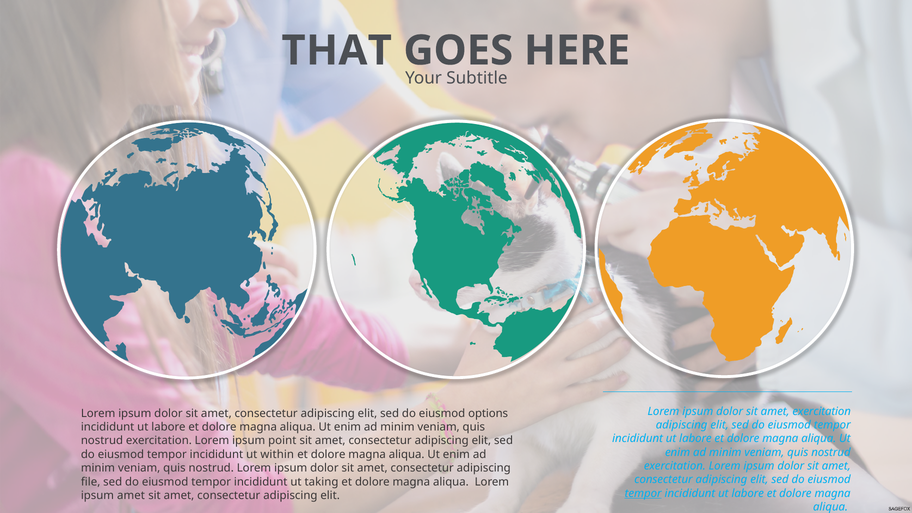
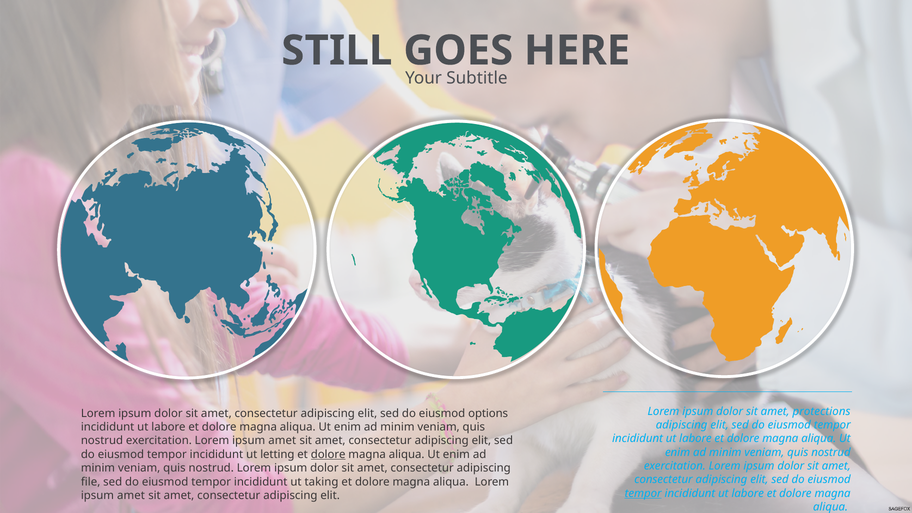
THAT: THAT -> STILL
amet exercitation: exercitation -> protections
exercitation Lorem ipsum point: point -> amet
within: within -> letting
dolore at (328, 454) underline: none -> present
